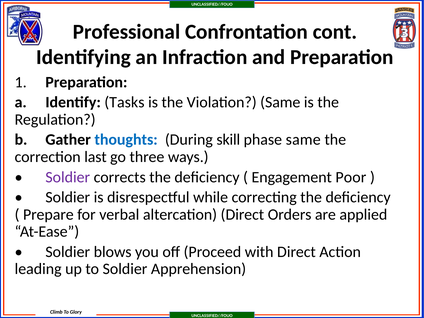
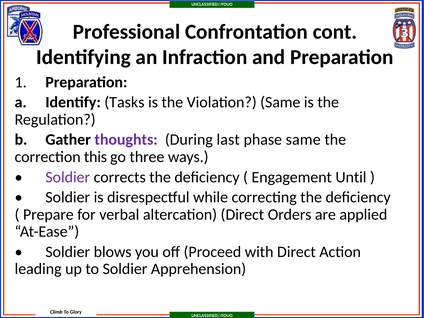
thoughts colour: blue -> purple
skill: skill -> last
last: last -> this
Poor: Poor -> Until
